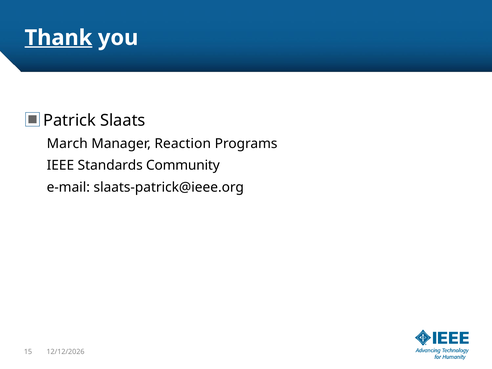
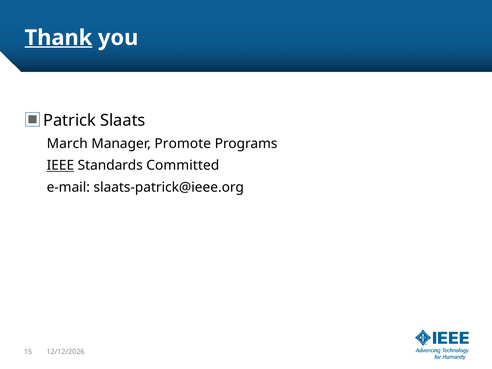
Reaction: Reaction -> Promote
IEEE underline: none -> present
Community: Community -> Committed
